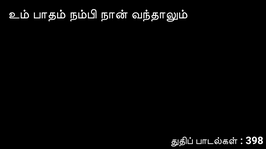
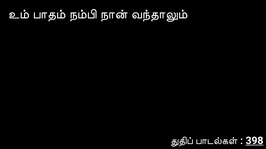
398 underline: none -> present
